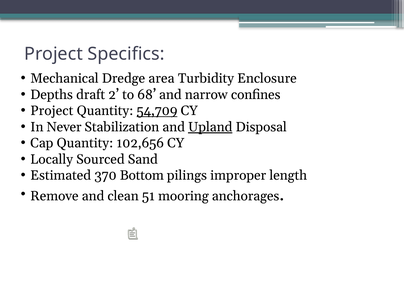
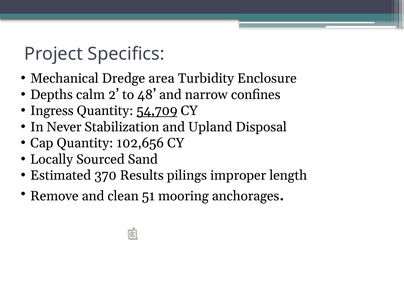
draft: draft -> calm
68: 68 -> 48
Project at (52, 111): Project -> Ingress
Upland underline: present -> none
Bottom: Bottom -> Results
